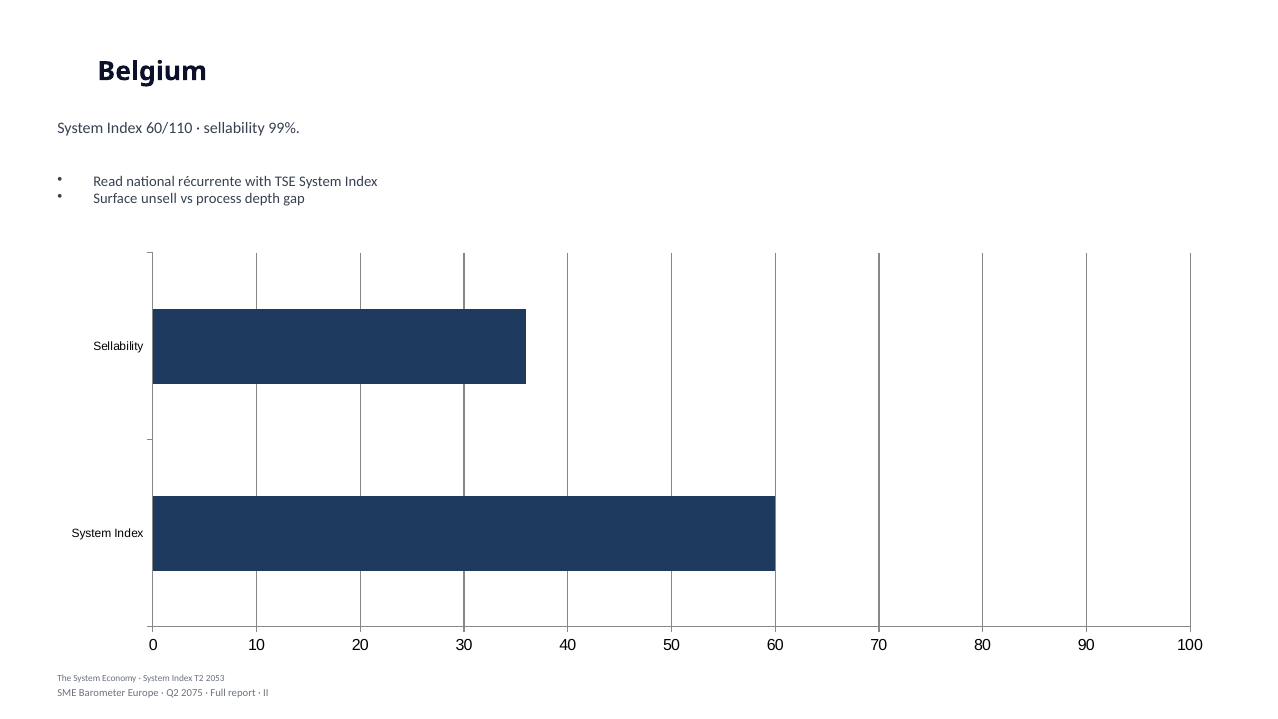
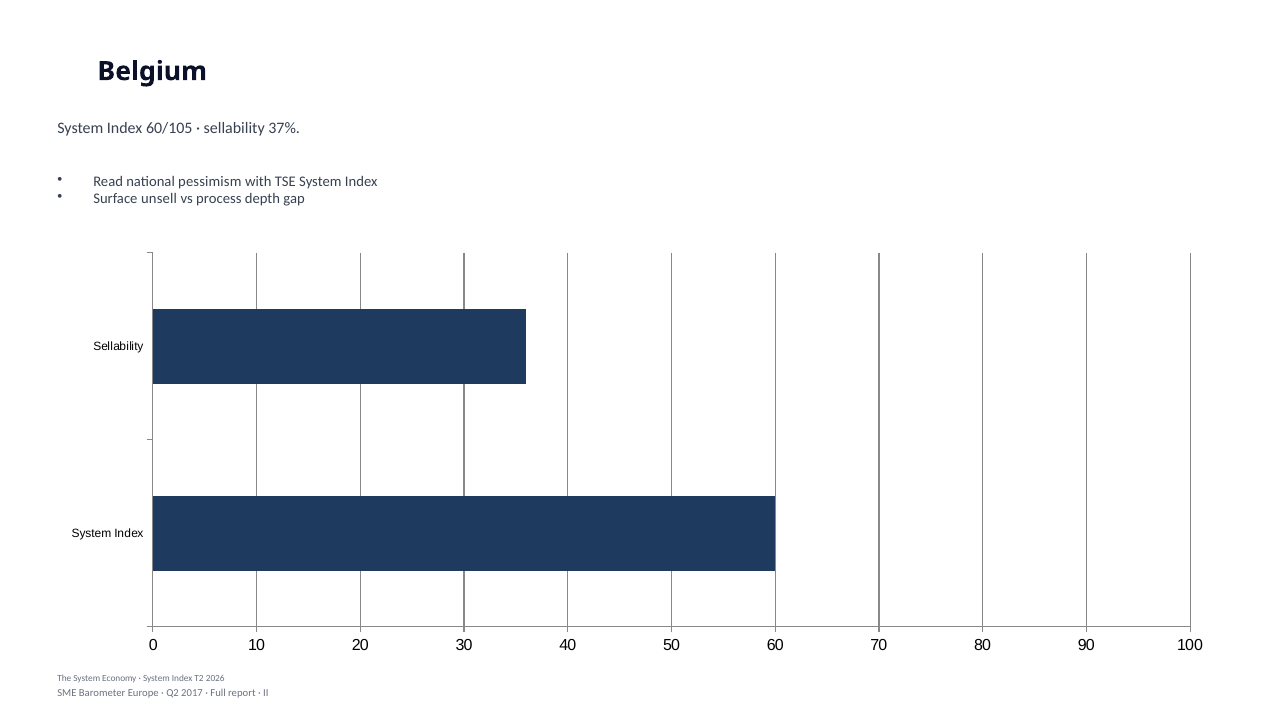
60/110: 60/110 -> 60/105
99%: 99% -> 37%
récurrente: récurrente -> pessimism
2053: 2053 -> 2026
2075: 2075 -> 2017
